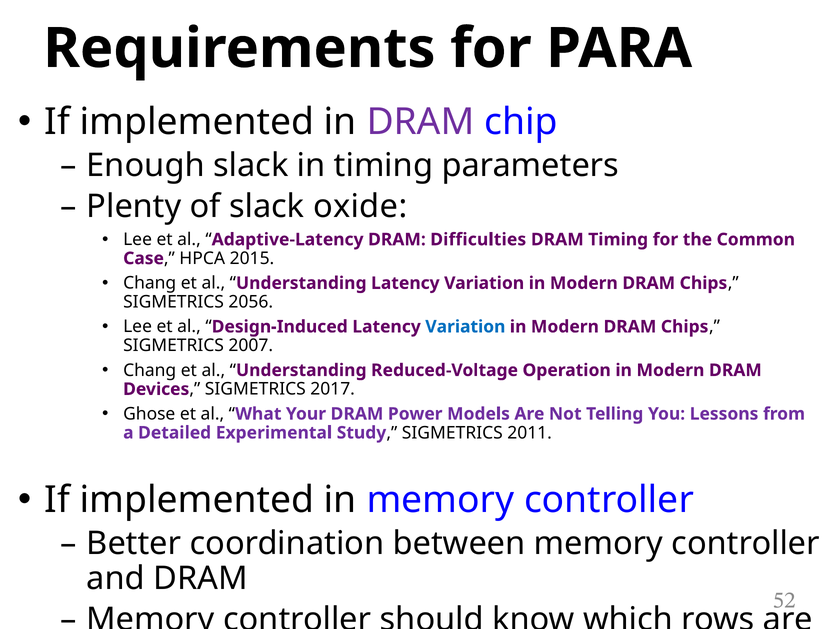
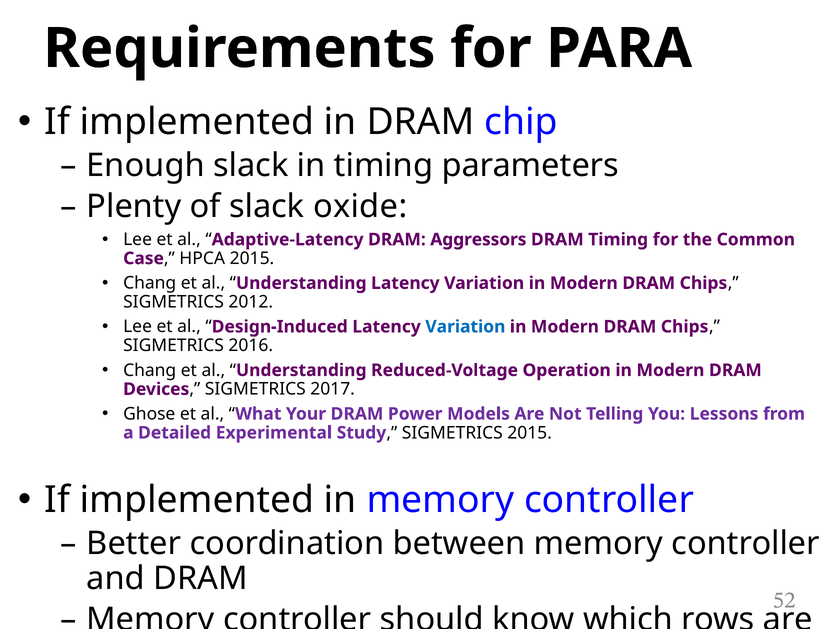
DRAM at (421, 122) colour: purple -> black
Difficulties: Difficulties -> Aggressors
2056: 2056 -> 2012
2007: 2007 -> 2016
SIGMETRICS 2011: 2011 -> 2015
